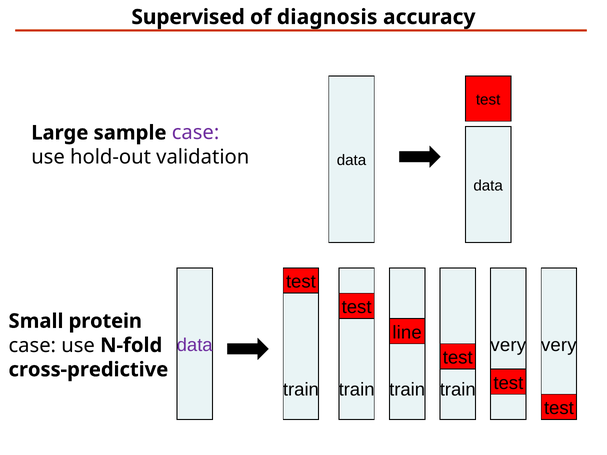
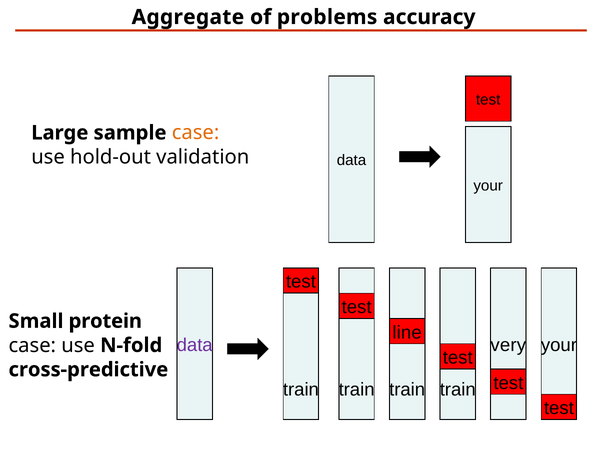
Supervised: Supervised -> Aggregate
diagnosis: diagnosis -> problems
case at (196, 133) colour: purple -> orange
data at (488, 186): data -> your
very at (559, 345): very -> your
